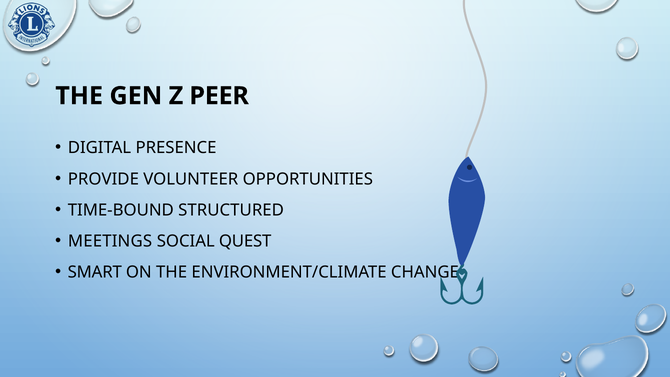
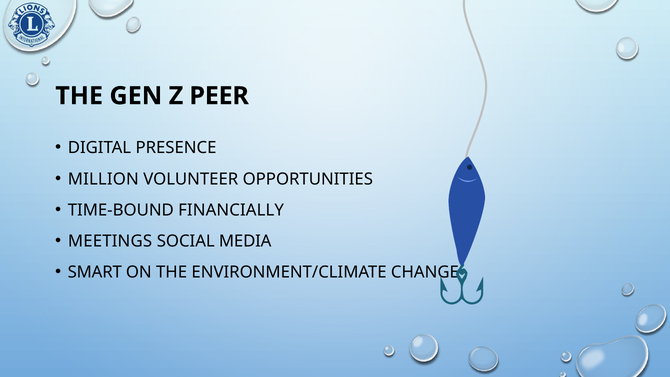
PROVIDE: PROVIDE -> MILLION
STRUCTURED: STRUCTURED -> FINANCIALLY
QUEST: QUEST -> MEDIA
